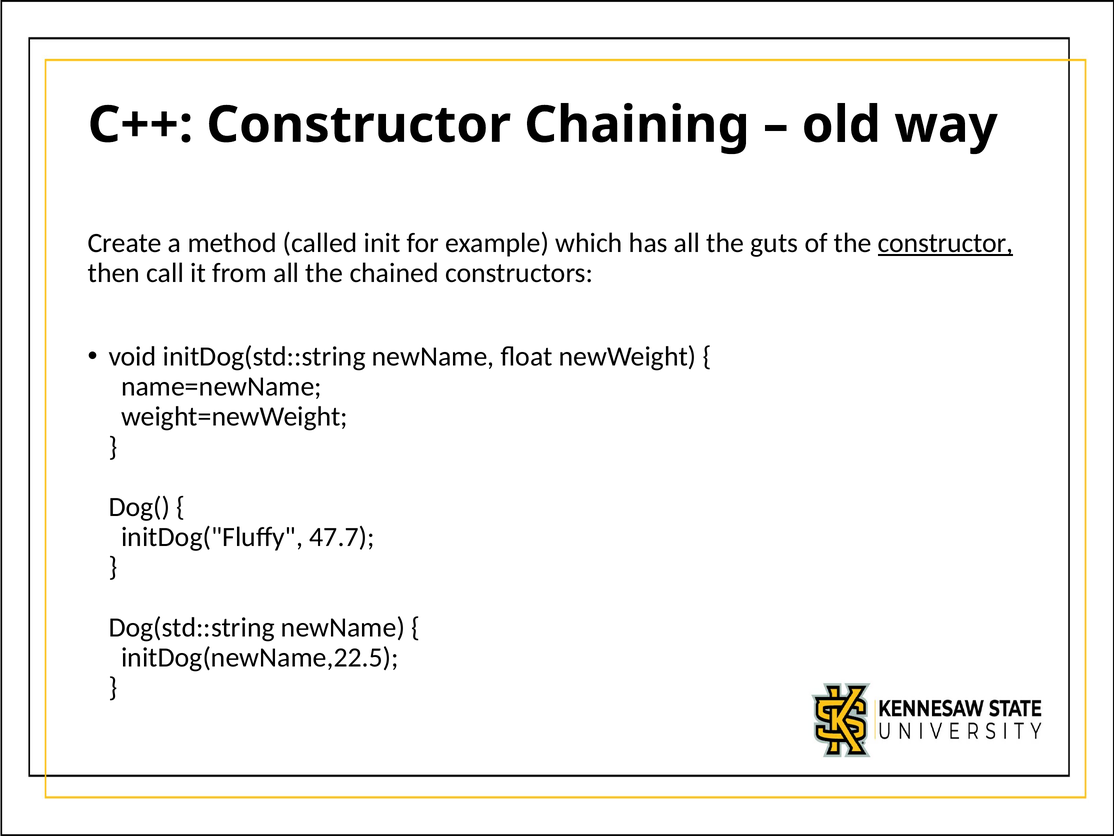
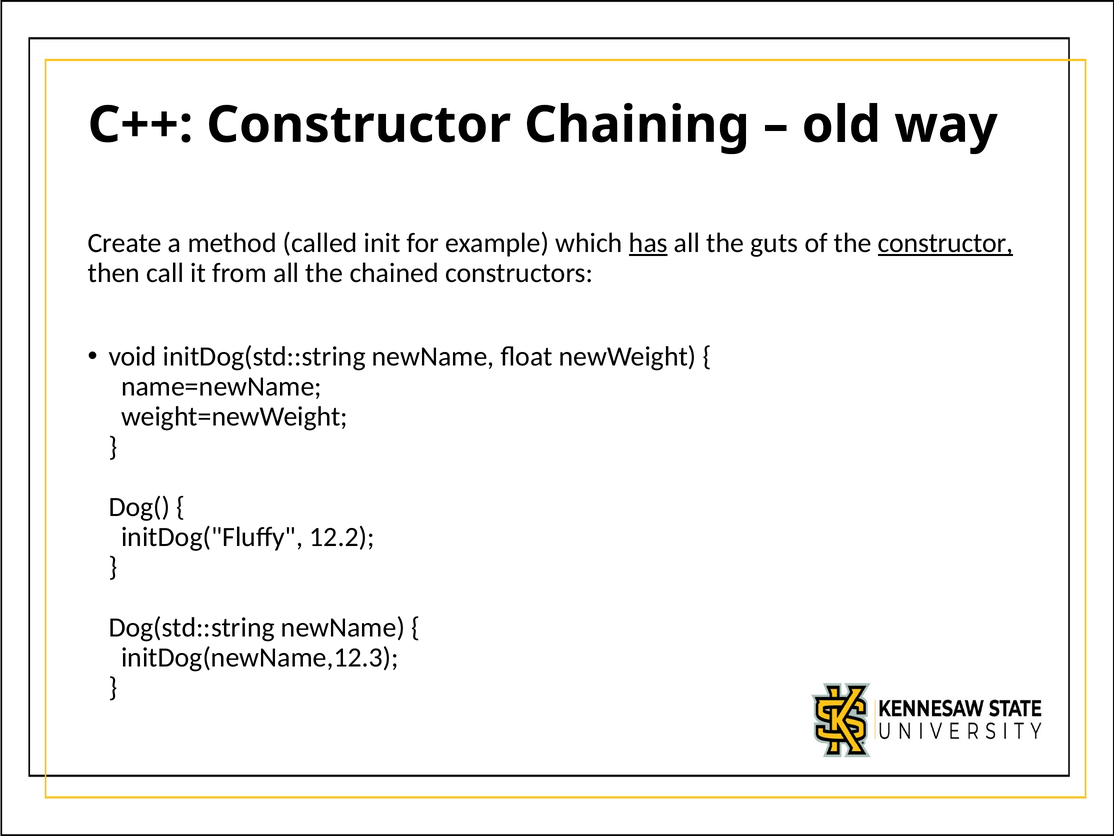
has underline: none -> present
47.7: 47.7 -> 12.2
initDog(newName,22.5: initDog(newName,22.5 -> initDog(newName,12.3
